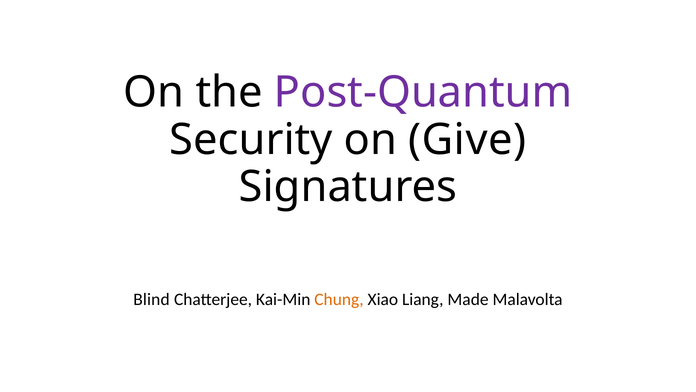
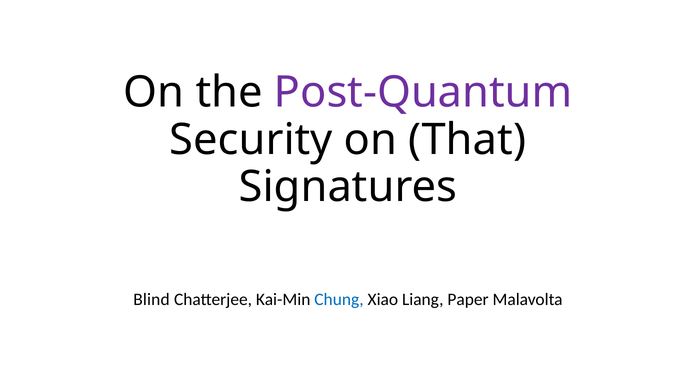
Give: Give -> That
Chung colour: orange -> blue
Made: Made -> Paper
